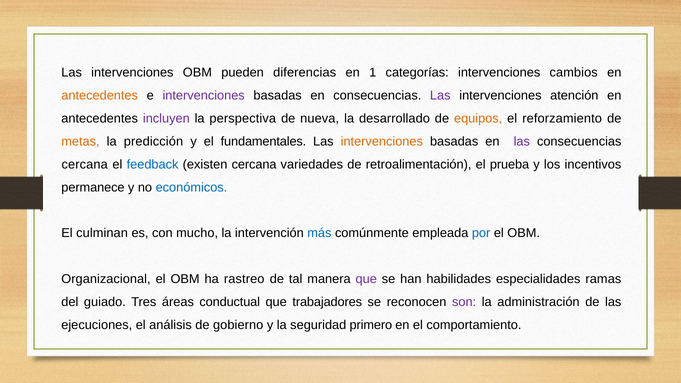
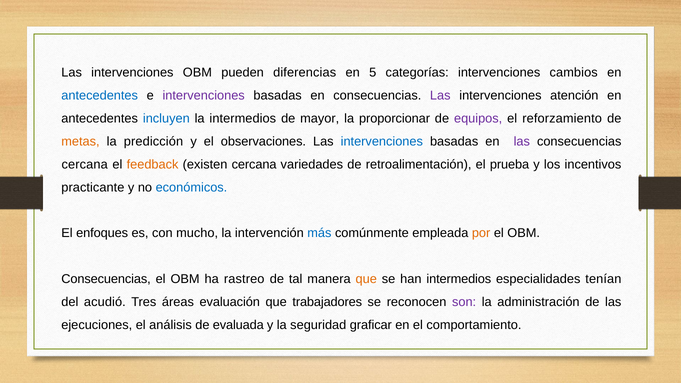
1: 1 -> 5
antecedentes at (100, 95) colour: orange -> blue
incluyen colour: purple -> blue
la perspectiva: perspectiva -> intermedios
nueva: nueva -> mayor
desarrollado: desarrollado -> proporcionar
equipos colour: orange -> purple
fundamentales: fundamentales -> observaciones
intervenciones at (382, 141) colour: orange -> blue
feedback colour: blue -> orange
permanece: permanece -> practicante
culminan: culminan -> enfoques
por colour: blue -> orange
Organizacional at (106, 279): Organizacional -> Consecuencias
que at (366, 279) colour: purple -> orange
han habilidades: habilidades -> intermedios
ramas: ramas -> tenían
guiado: guiado -> acudió
conductual: conductual -> evaluación
gobierno: gobierno -> evaluada
primero: primero -> graficar
